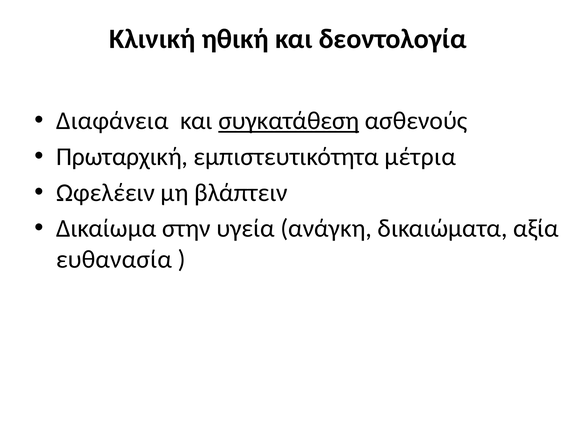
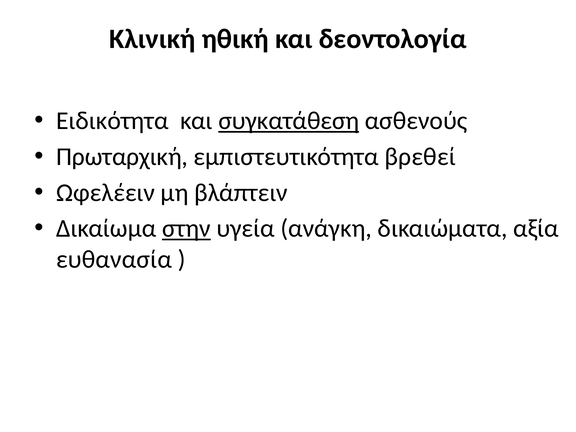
Διαφάνεια: Διαφάνεια -> Ειδικότητα
μέτρια: μέτρια -> βρεθεί
στην underline: none -> present
